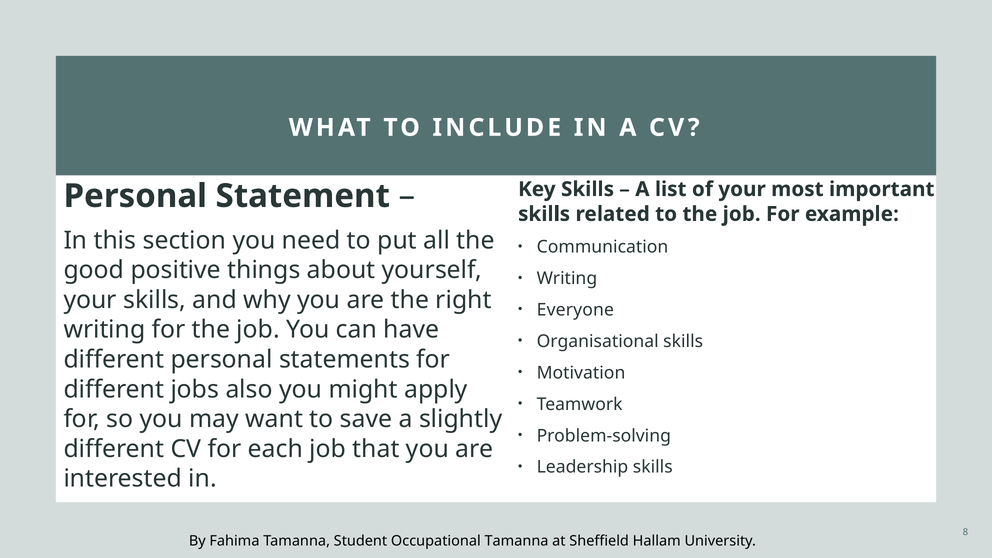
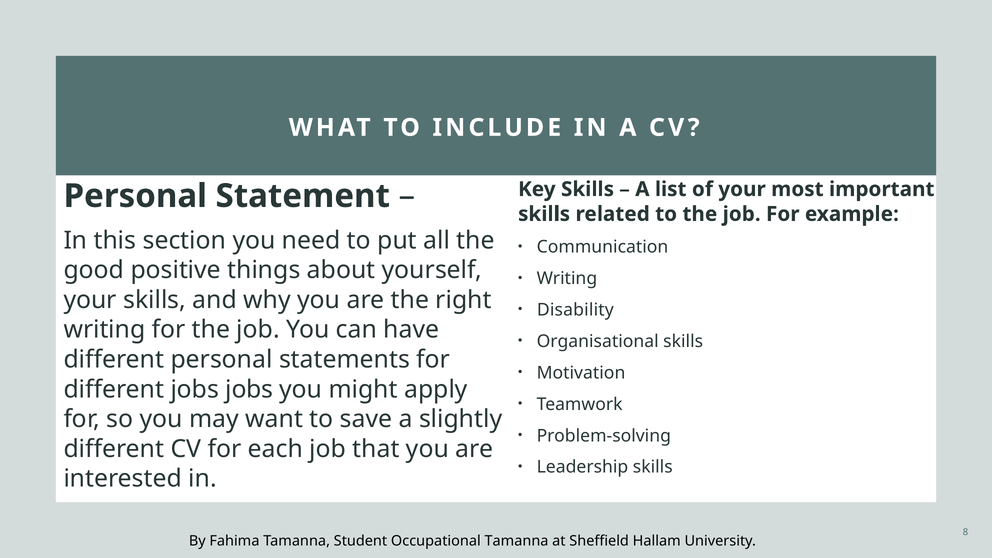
Everyone: Everyone -> Disability
jobs also: also -> jobs
